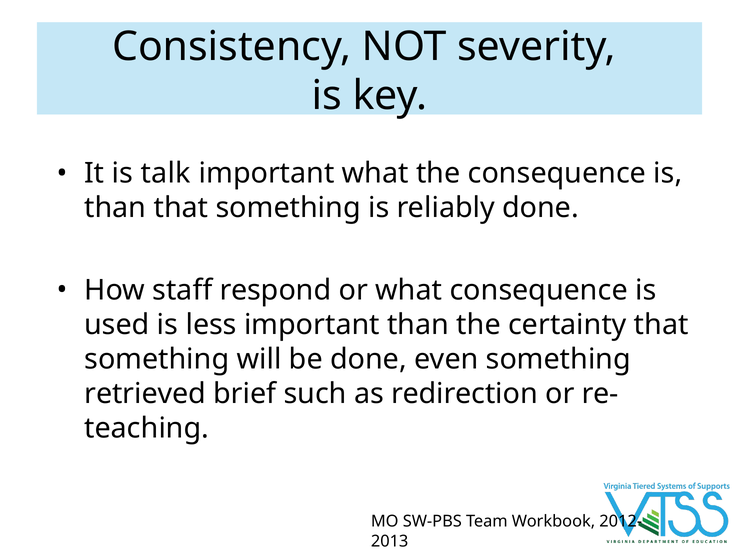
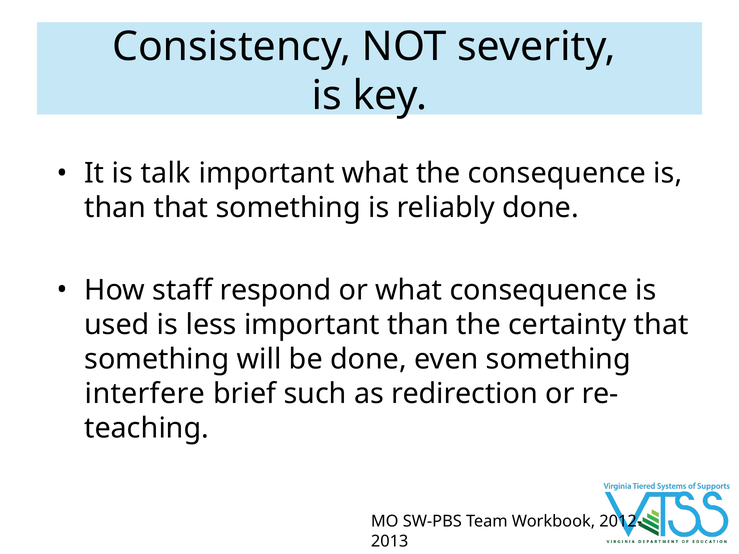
retrieved: retrieved -> interfere
